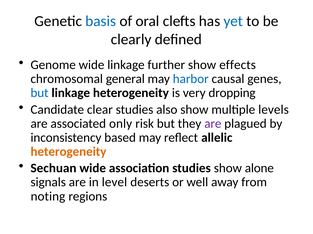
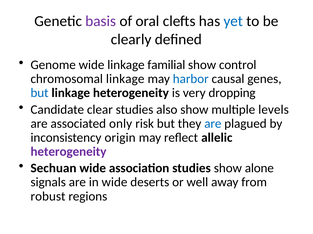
basis colour: blue -> purple
further: further -> familial
effects: effects -> control
chromosomal general: general -> linkage
are at (213, 124) colour: purple -> blue
based: based -> origin
heterogeneity at (68, 152) colour: orange -> purple
in level: level -> wide
noting: noting -> robust
